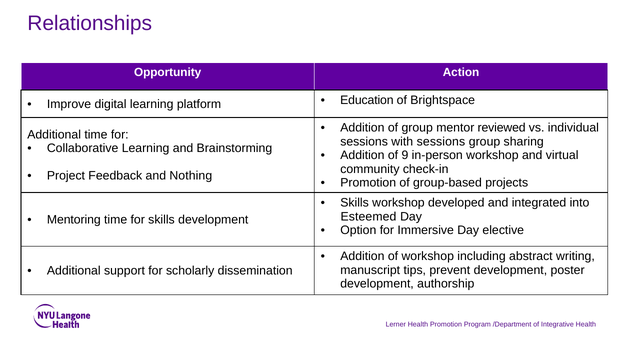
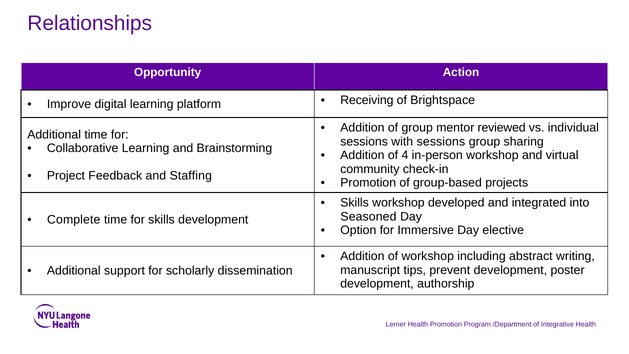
Education: Education -> Receiving
9: 9 -> 4
Nothing: Nothing -> Staffing
Esteemed: Esteemed -> Seasoned
Mentoring: Mentoring -> Complete
